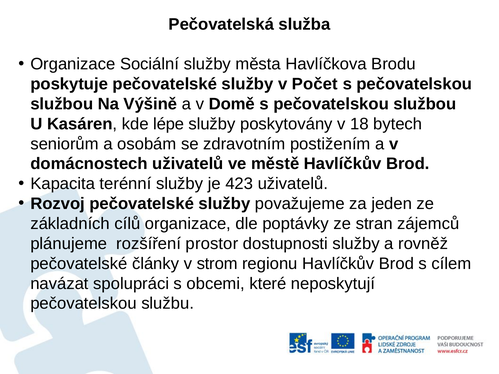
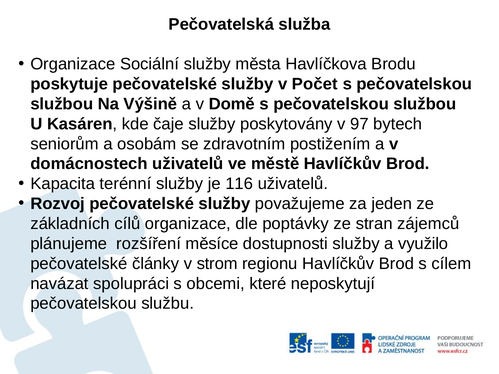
lépe: lépe -> čaje
18: 18 -> 97
423: 423 -> 116
prostor: prostor -> měsíce
rovněž: rovněž -> využilo
